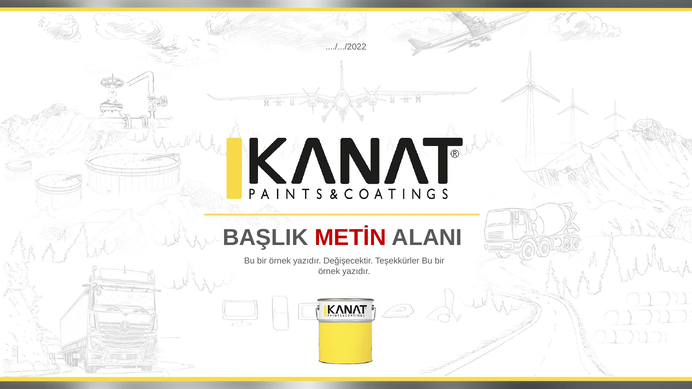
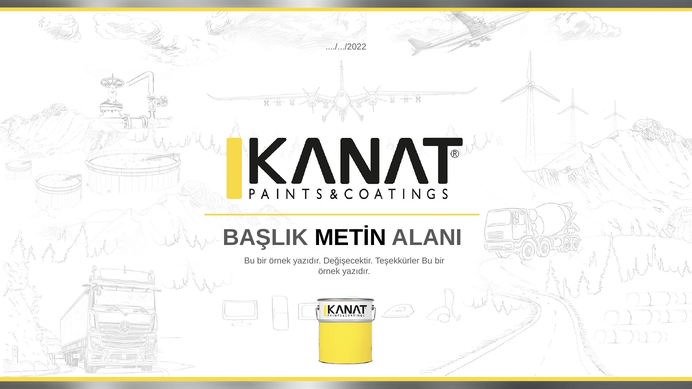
METİN colour: red -> black
